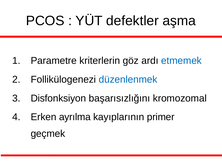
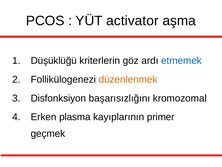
defektler: defektler -> activator
Parametre: Parametre -> Düşüklüğü
düzenlenmek colour: blue -> orange
ayrılma: ayrılma -> plasma
